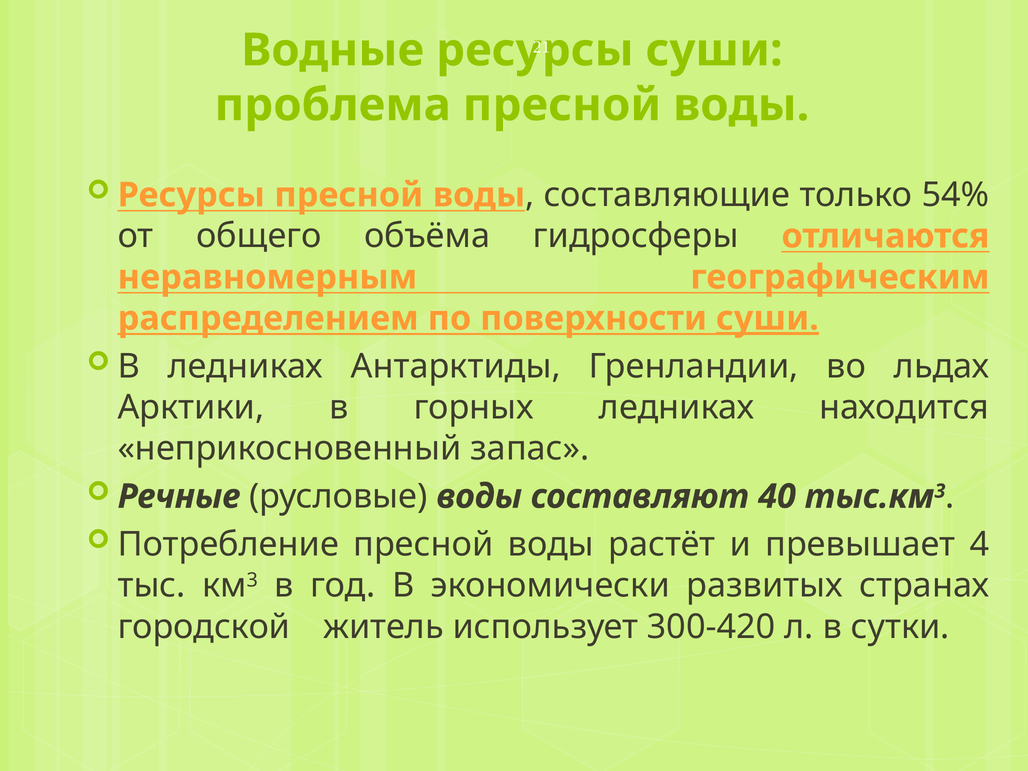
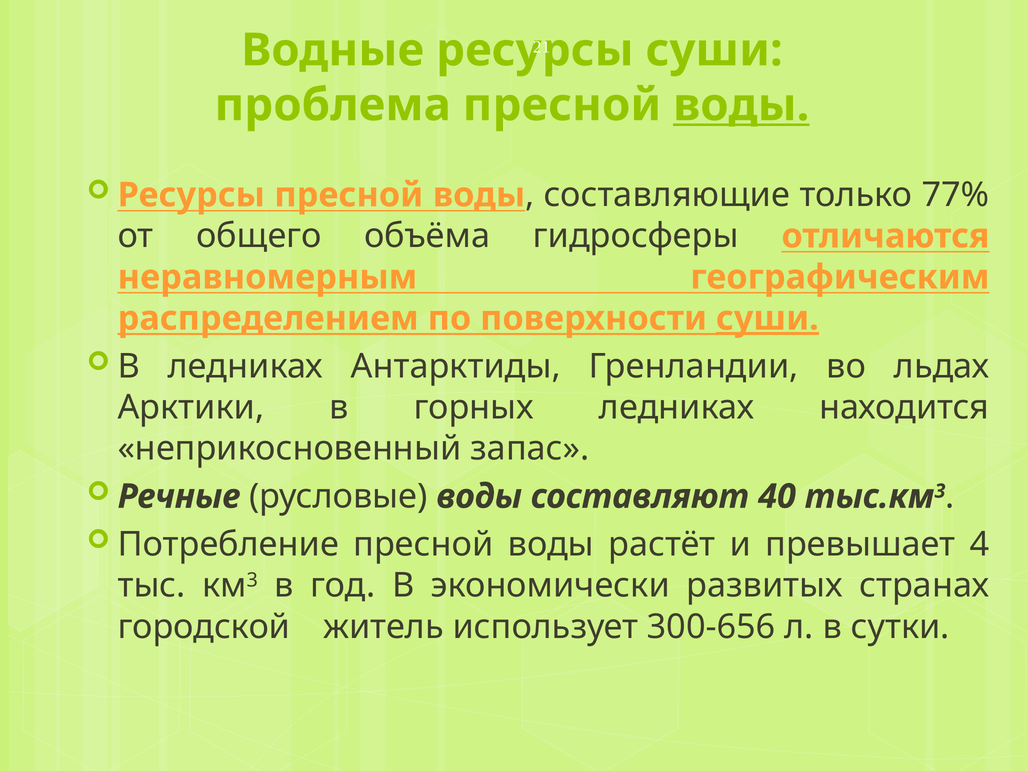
воды at (741, 105) underline: none -> present
54%: 54% -> 77%
300-420: 300-420 -> 300-656
